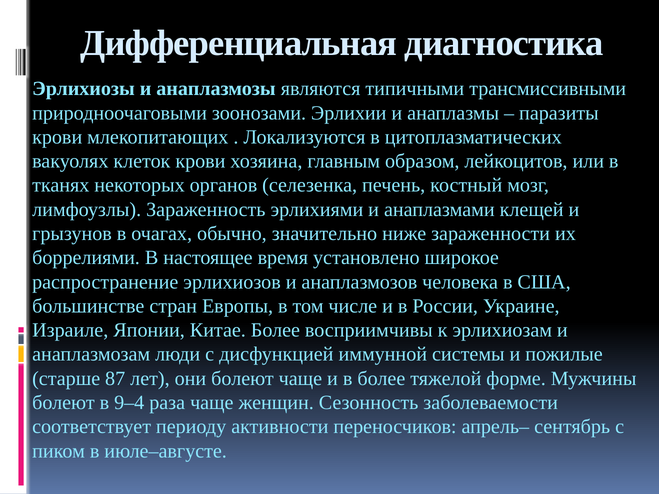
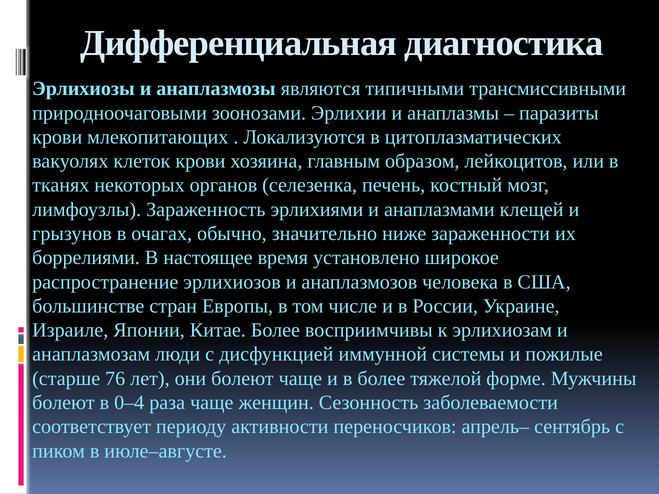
87: 87 -> 76
9–4: 9–4 -> 0–4
